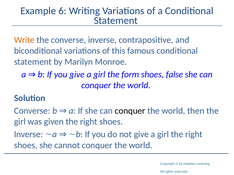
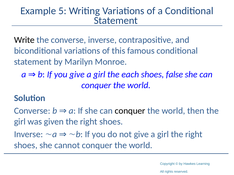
6: 6 -> 5
Write colour: orange -> black
form: form -> each
